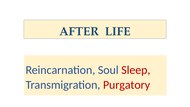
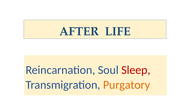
Purgatory colour: red -> orange
